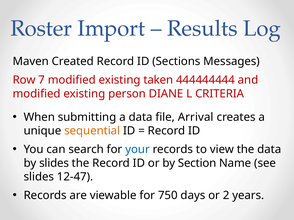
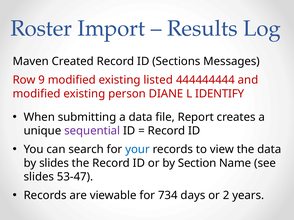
7: 7 -> 9
taken: taken -> listed
CRITERIA: CRITERIA -> IDENTIFY
Arrival: Arrival -> Report
sequential colour: orange -> purple
12-47: 12-47 -> 53-47
750: 750 -> 734
